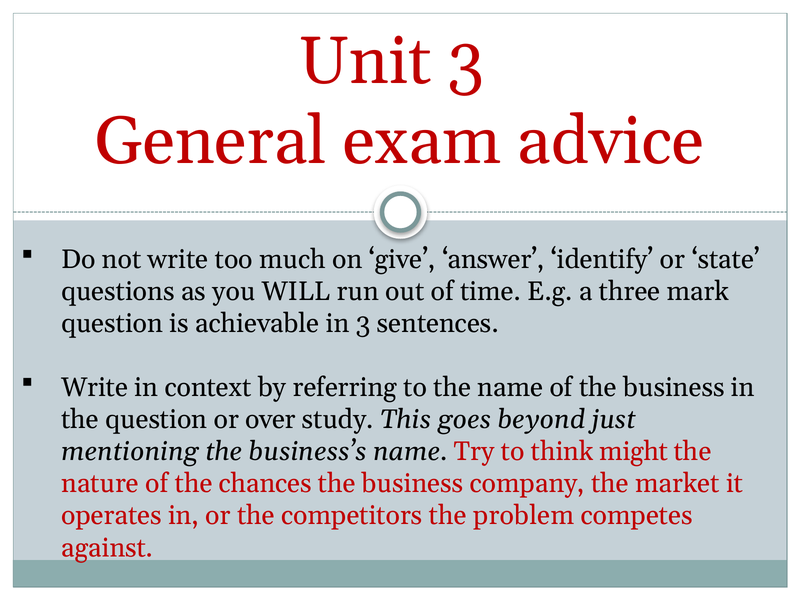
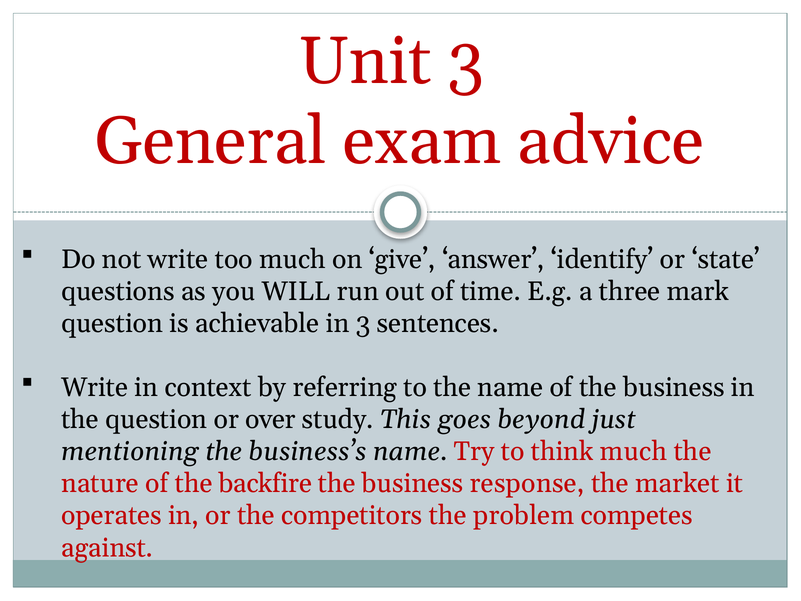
think might: might -> much
chances: chances -> backfire
company: company -> response
